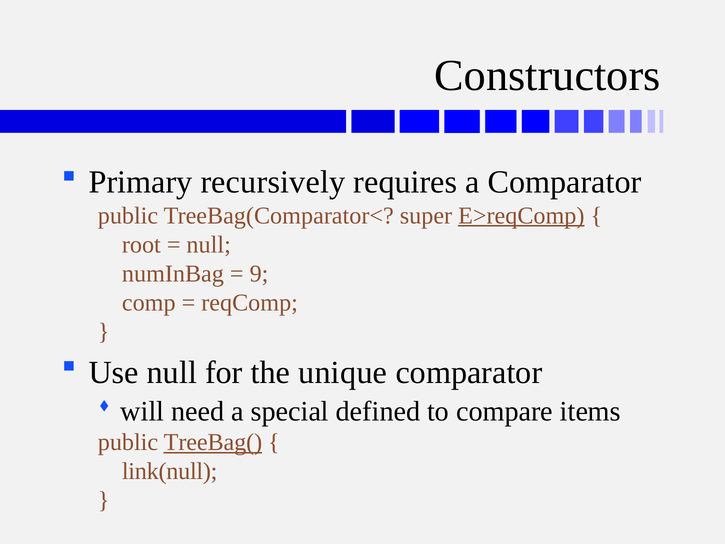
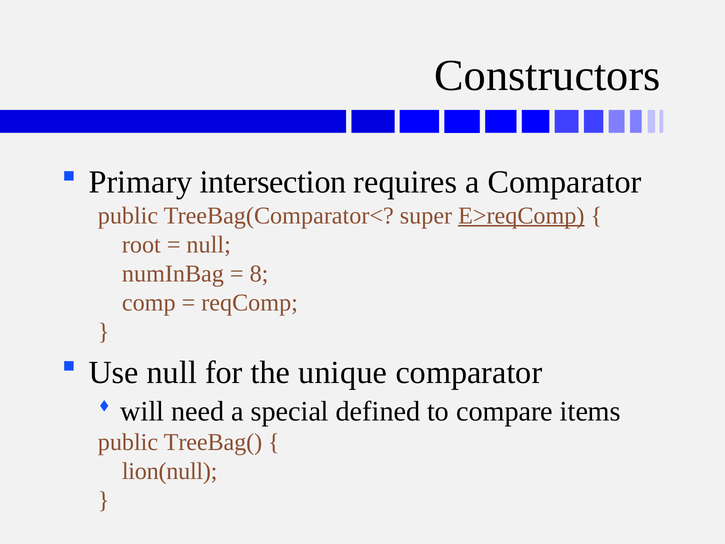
recursively: recursively -> intersection
9: 9 -> 8
TreeBag( underline: present -> none
link(null: link(null -> lion(null
